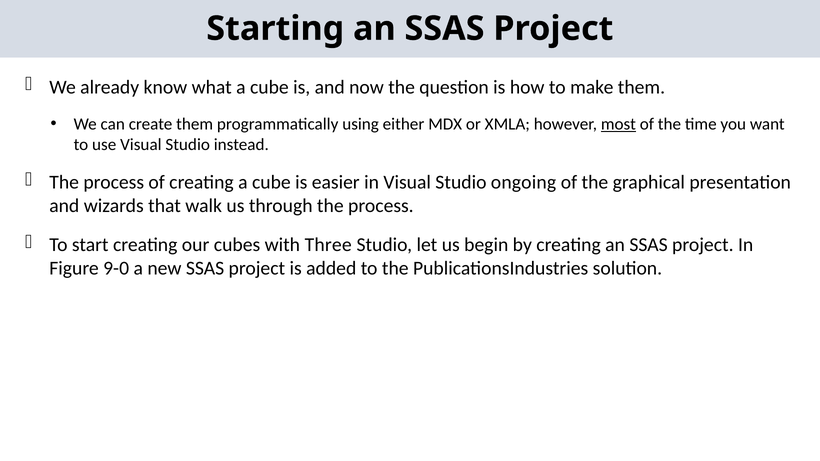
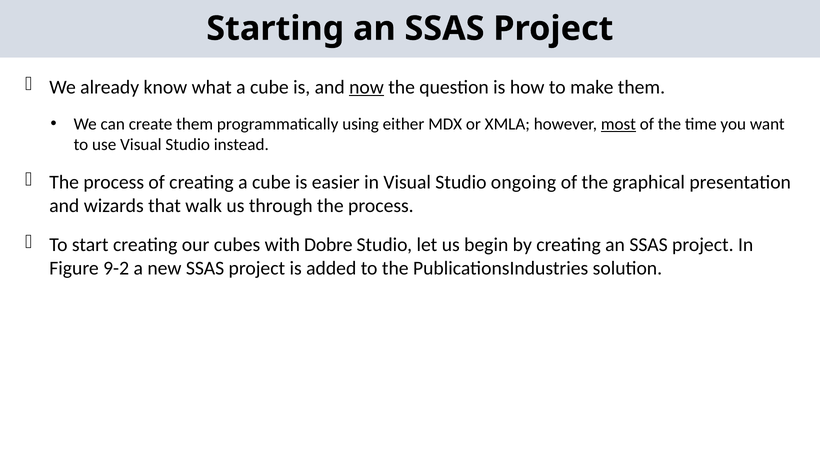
now underline: none -> present
Three: Three -> Dobre
9-0: 9-0 -> 9-2
